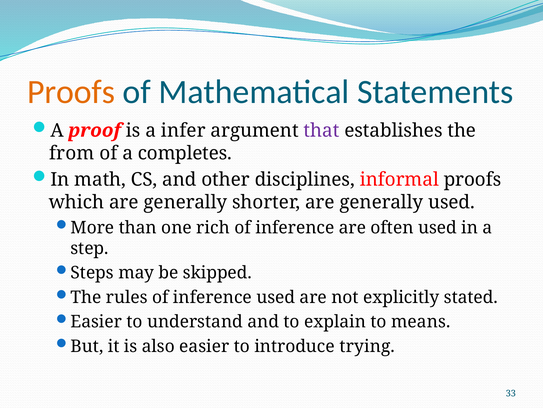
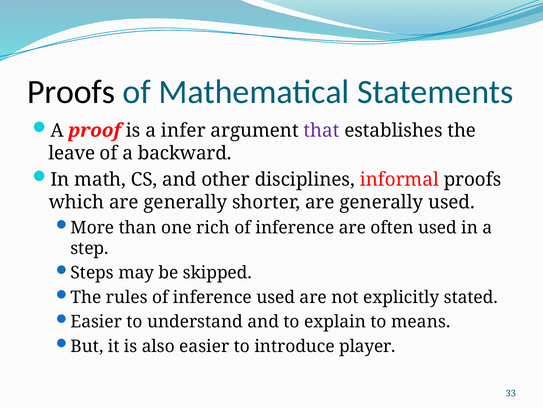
Proofs at (71, 92) colour: orange -> black
from: from -> leave
completes: completes -> backward
trying: trying -> player
